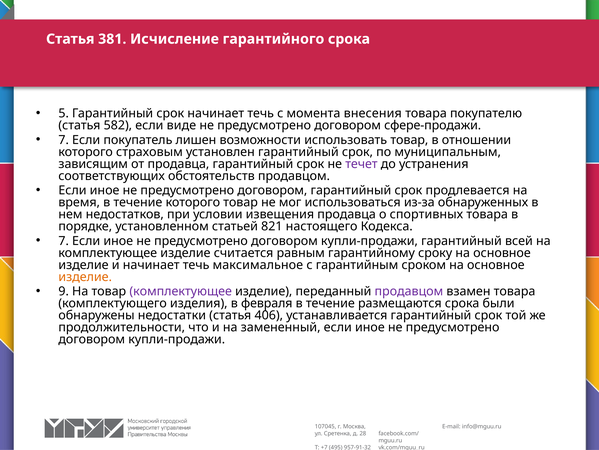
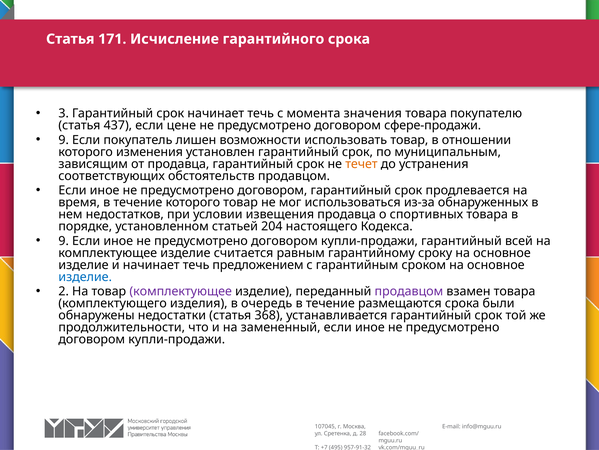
381: 381 -> 171
5: 5 -> 3
внесения: внесения -> значения
582: 582 -> 437
виде: виде -> цене
7 at (64, 140): 7 -> 9
страховым: страховым -> изменения
течет colour: purple -> orange
821: 821 -> 204
7 at (64, 241): 7 -> 9
максимальное: максимальное -> предложением
изделие at (85, 277) colour: orange -> blue
9: 9 -> 2
февраля: февраля -> очередь
406: 406 -> 368
